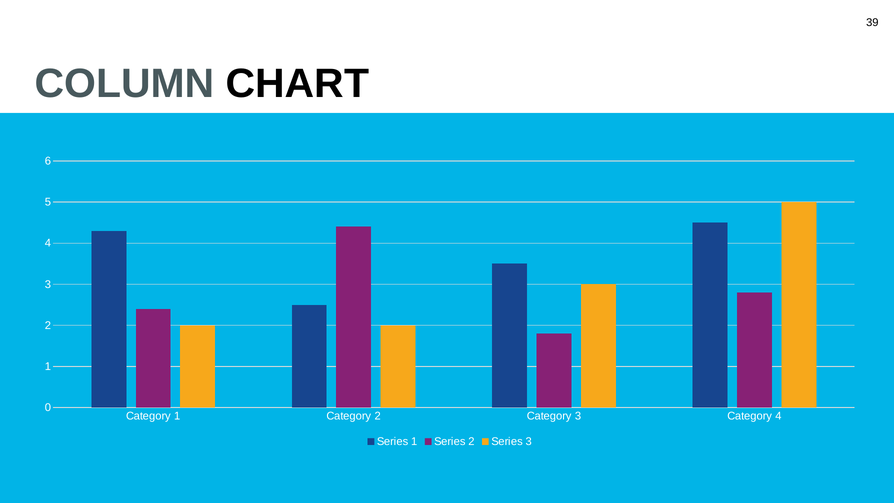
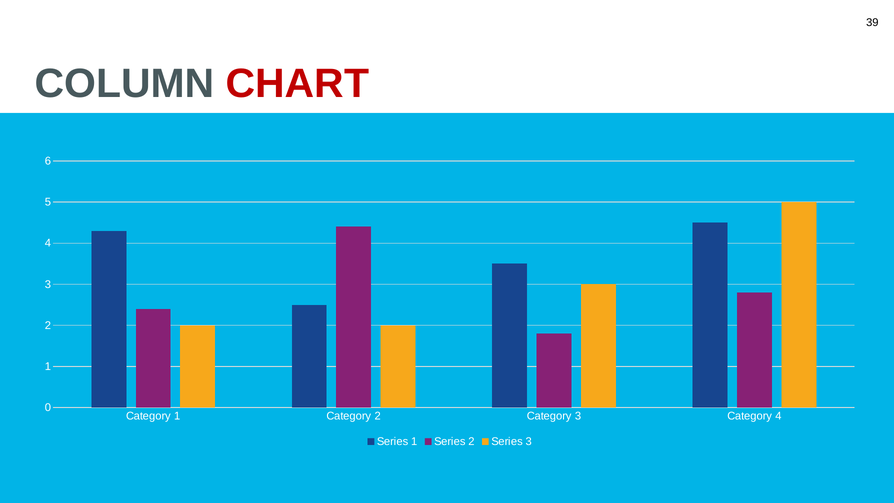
CHART colour: black -> red
